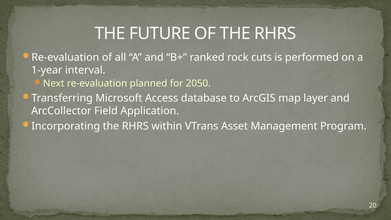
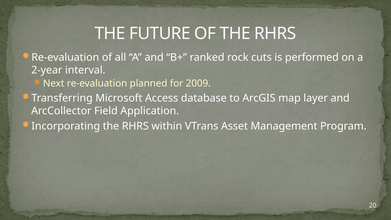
1-year: 1-year -> 2-year
2050: 2050 -> 2009
